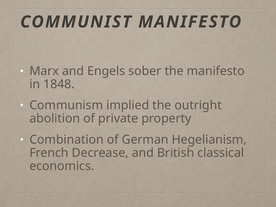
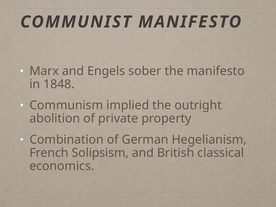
Decrease: Decrease -> Solipsism
